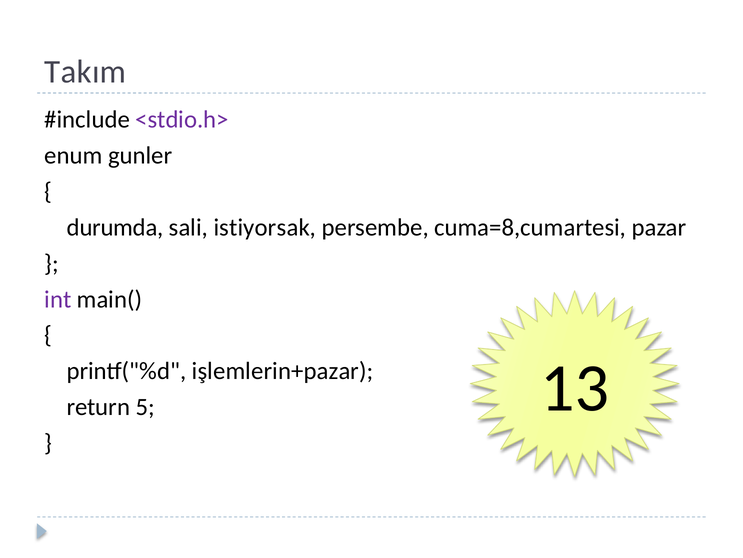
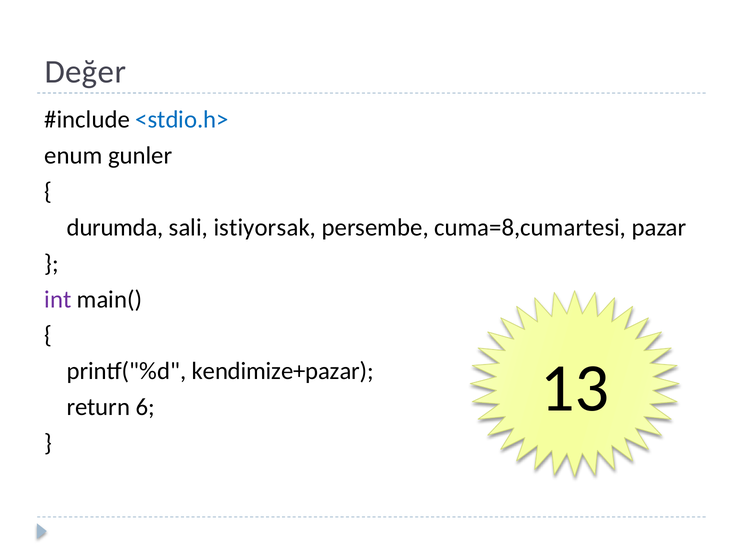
Takım: Takım -> Değer
<stdio.h> colour: purple -> blue
işlemlerin+pazar: işlemlerin+pazar -> kendimize+pazar
5: 5 -> 6
